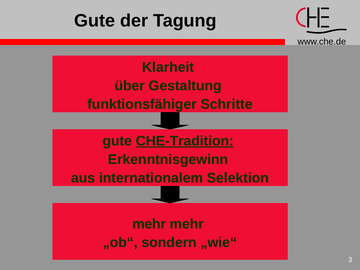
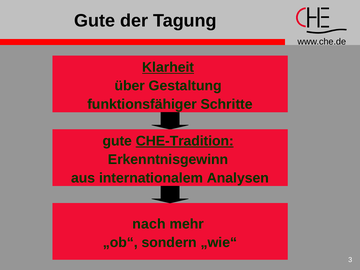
Klarheit underline: none -> present
Selektion: Selektion -> Analysen
mehr at (149, 224): mehr -> nach
